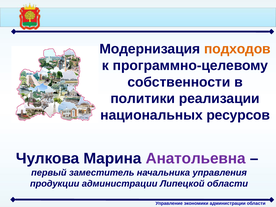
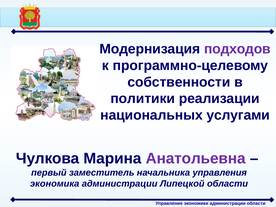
подходов colour: orange -> purple
ресурсов: ресурсов -> услугами
продукции: продукции -> экономика
